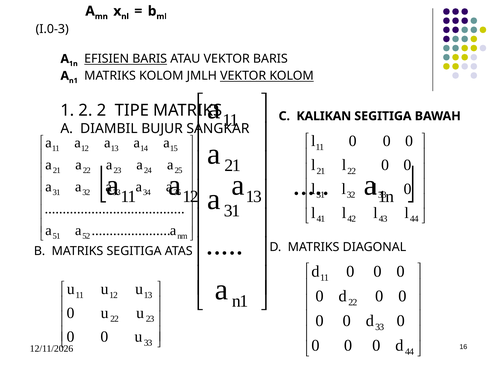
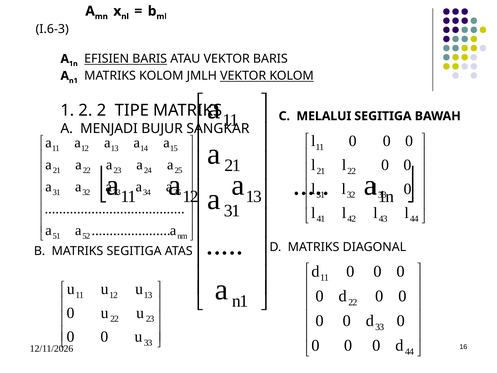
I.0-3: I.0-3 -> I.6-3
KALIKAN: KALIKAN -> MELALUI
DIAMBIL: DIAMBIL -> MENJADI
